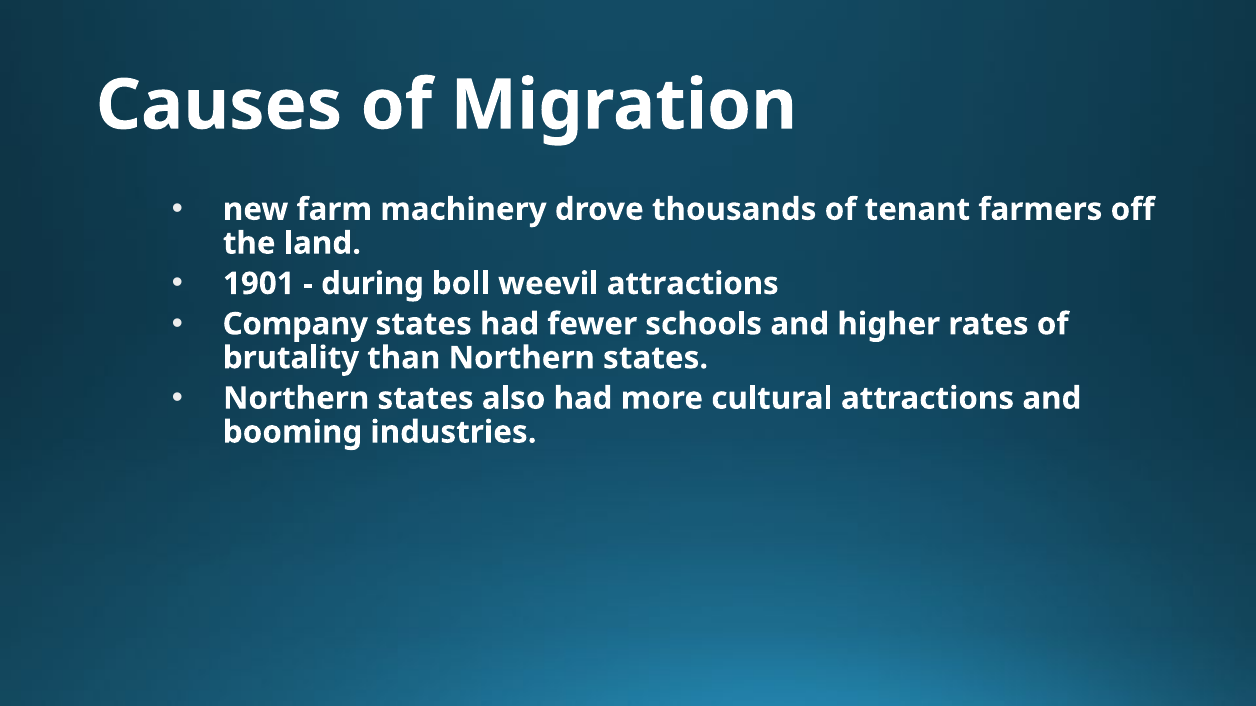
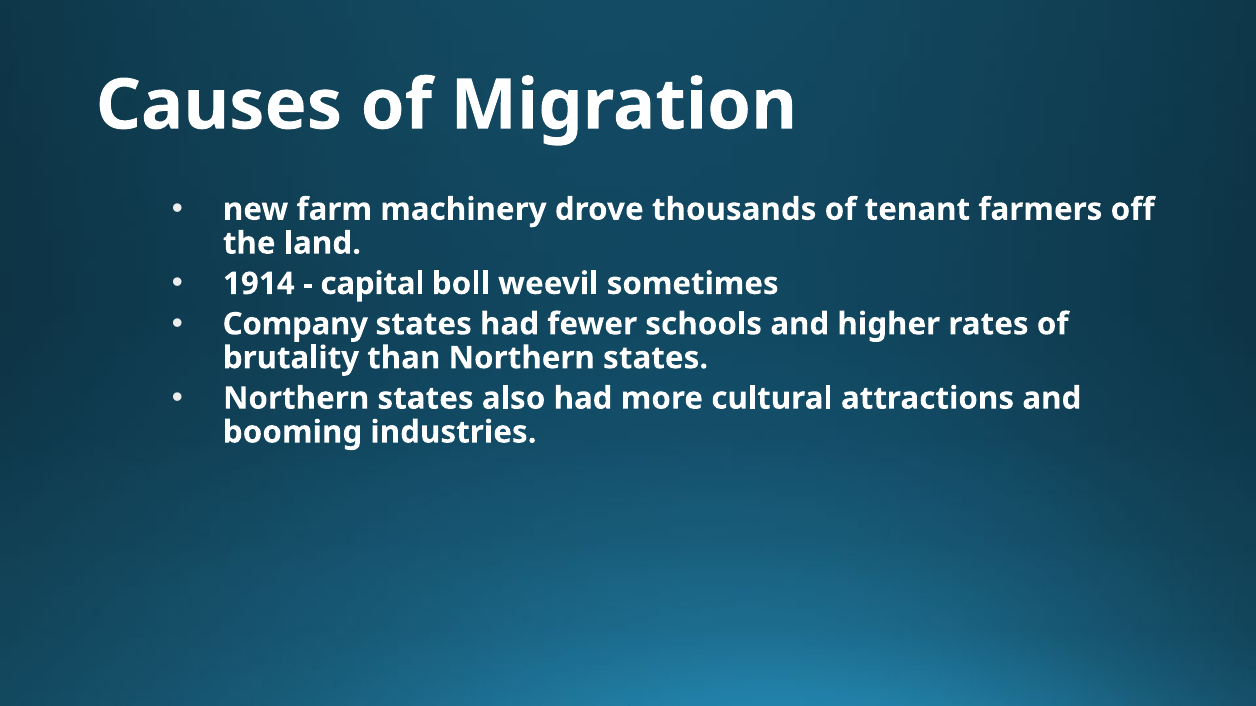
1901: 1901 -> 1914
during: during -> capital
weevil attractions: attractions -> sometimes
